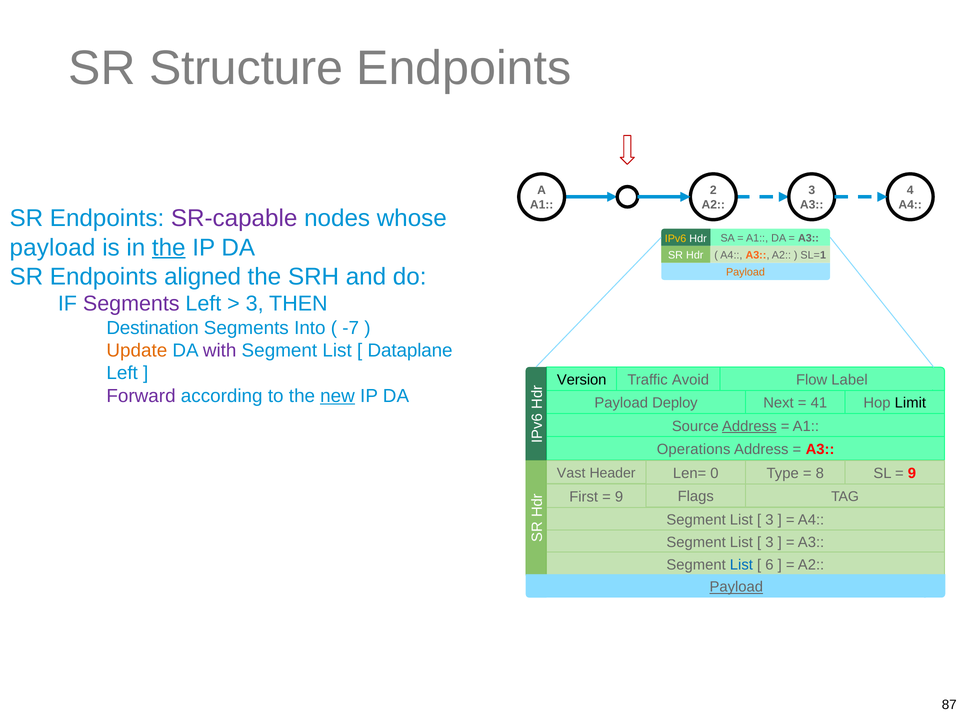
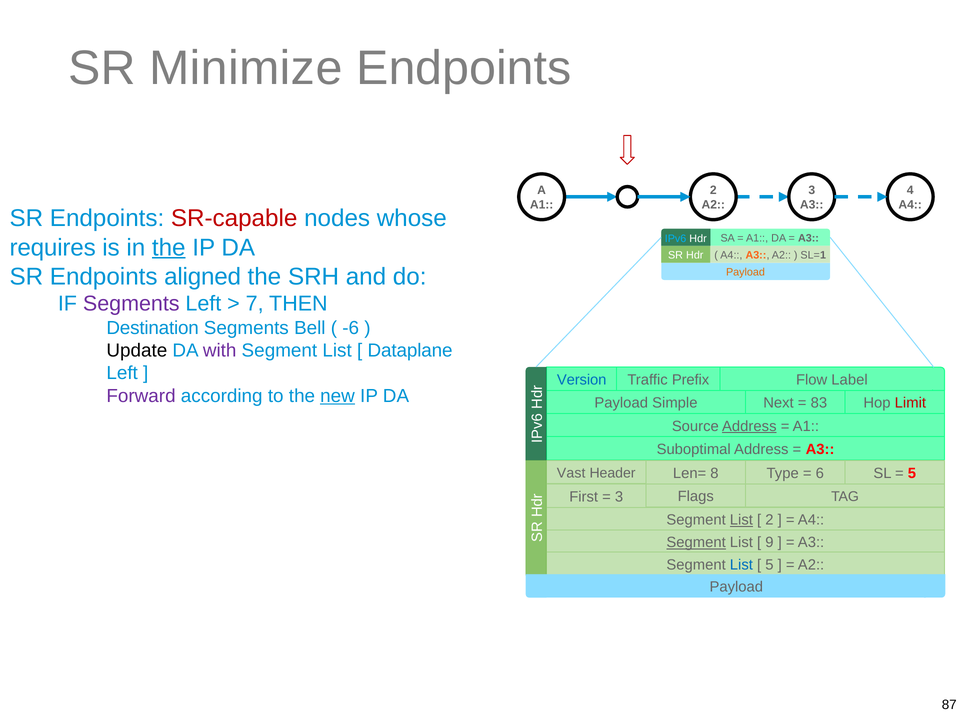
Structure: Structure -> Minimize
SR-capable colour: purple -> red
IPv6 colour: yellow -> light blue
payload at (52, 247): payload -> requires
3 at (255, 304): 3 -> 7
Into: Into -> Bell
-7: -7 -> -6
Update colour: orange -> black
Version colour: black -> blue
Avoid: Avoid -> Prefix
Deploy: Deploy -> Simple
41: 41 -> 83
Limit colour: black -> red
Operations: Operations -> Suboptimal
0: 0 -> 8
8 at (820, 473): 8 -> 6
9 at (912, 473): 9 -> 5
9 at (619, 497): 9 -> 3
List at (741, 520) underline: none -> present
3 at (769, 520): 3 -> 2
Segment at (696, 542) underline: none -> present
3 at (769, 542): 3 -> 9
6 at (769, 565): 6 -> 5
Payload at (736, 587) underline: present -> none
